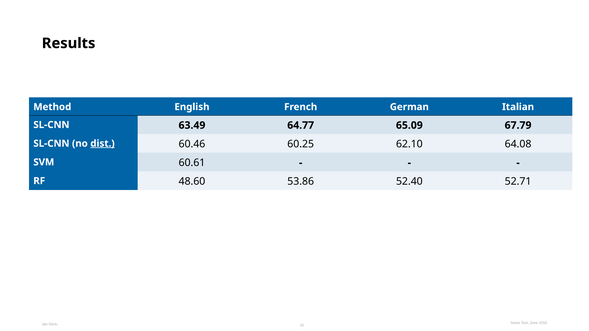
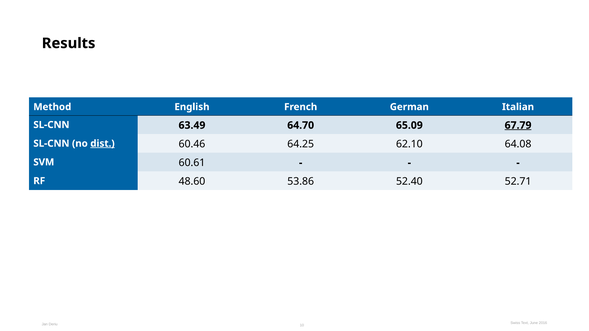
64.77: 64.77 -> 64.70
67.79 underline: none -> present
60.25: 60.25 -> 64.25
